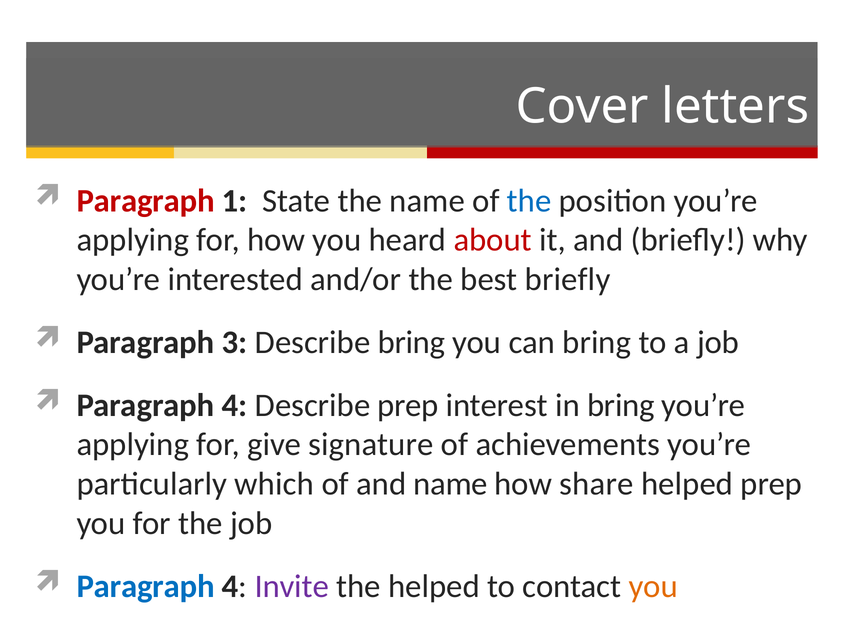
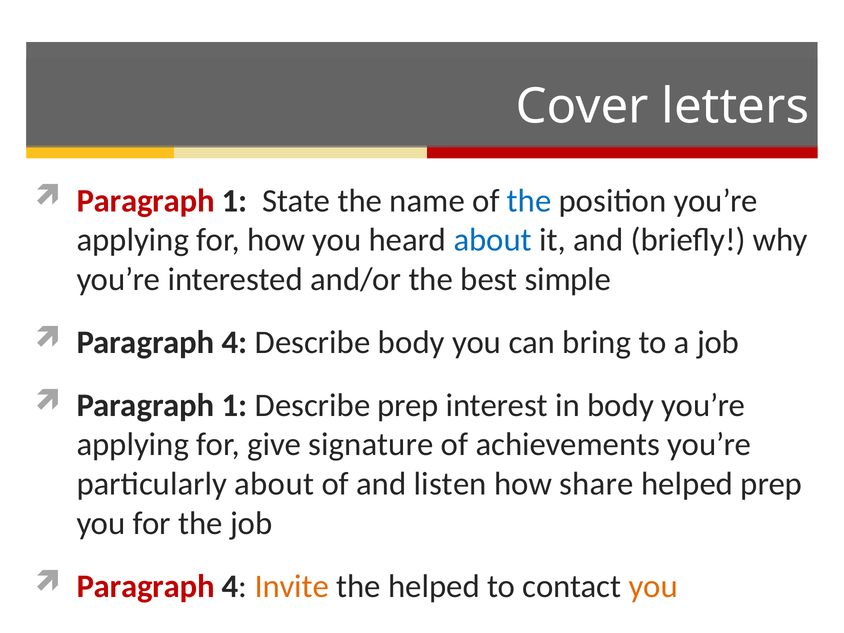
about at (493, 240) colour: red -> blue
best briefly: briefly -> simple
3 at (235, 342): 3 -> 4
Describe bring: bring -> body
4 at (235, 405): 4 -> 1
in bring: bring -> body
particularly which: which -> about
and name: name -> listen
Paragraph at (146, 586) colour: blue -> red
Invite colour: purple -> orange
